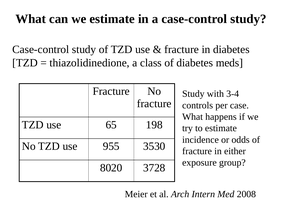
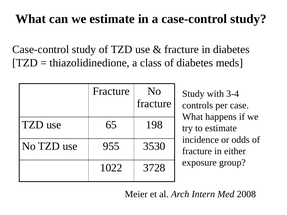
8020: 8020 -> 1022
